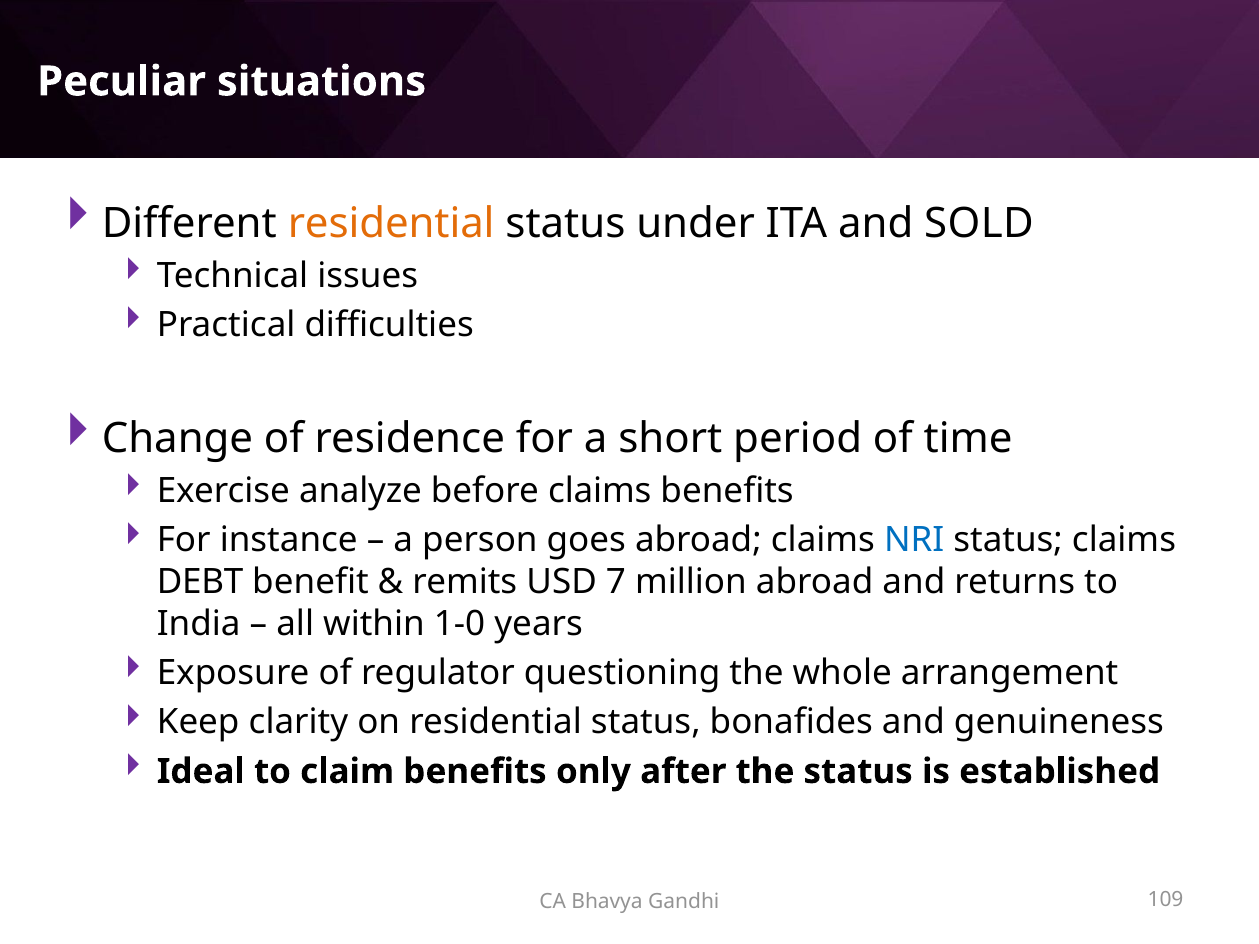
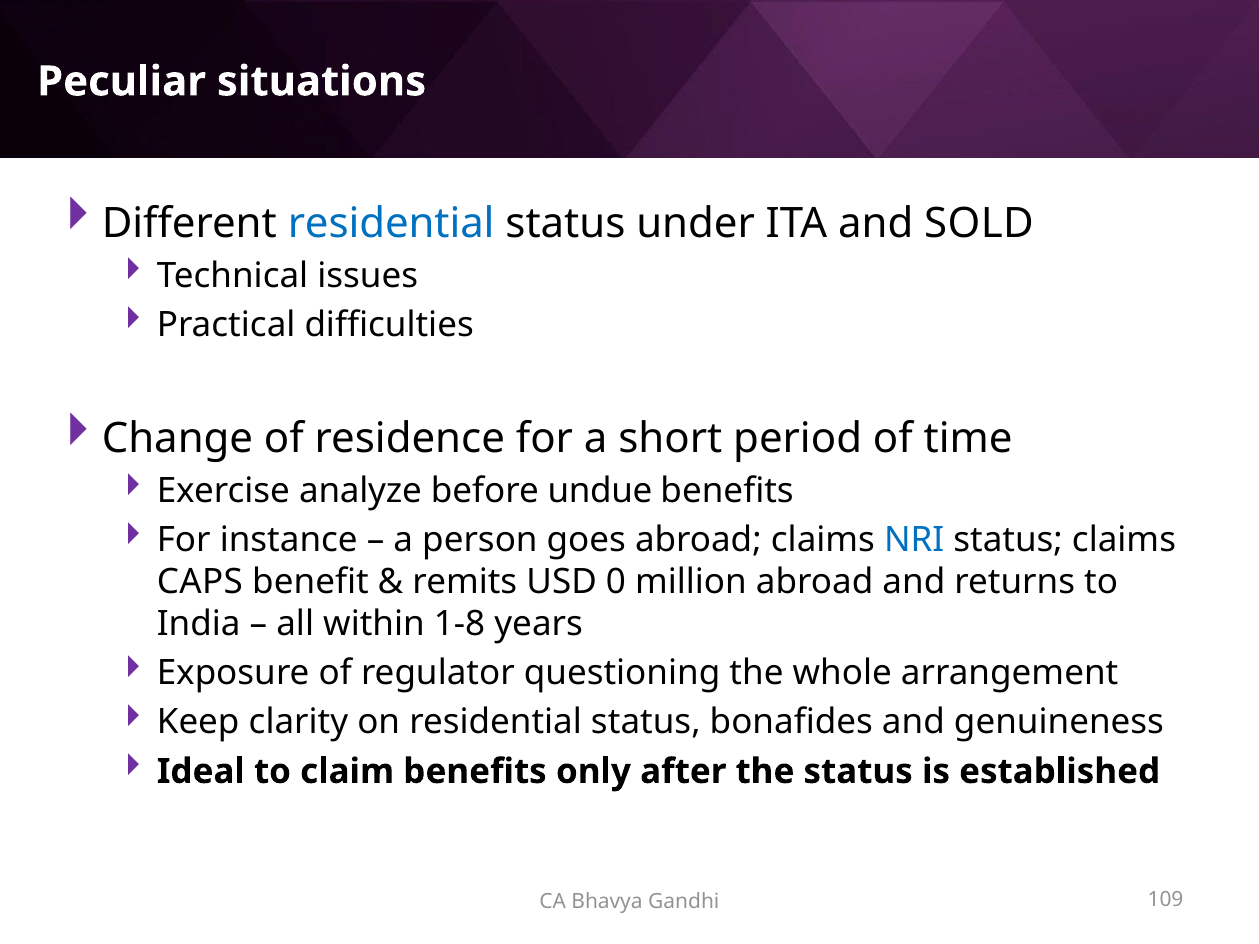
residential at (391, 223) colour: orange -> blue
before claims: claims -> undue
DEBT: DEBT -> CAPS
7: 7 -> 0
1-0: 1-0 -> 1-8
